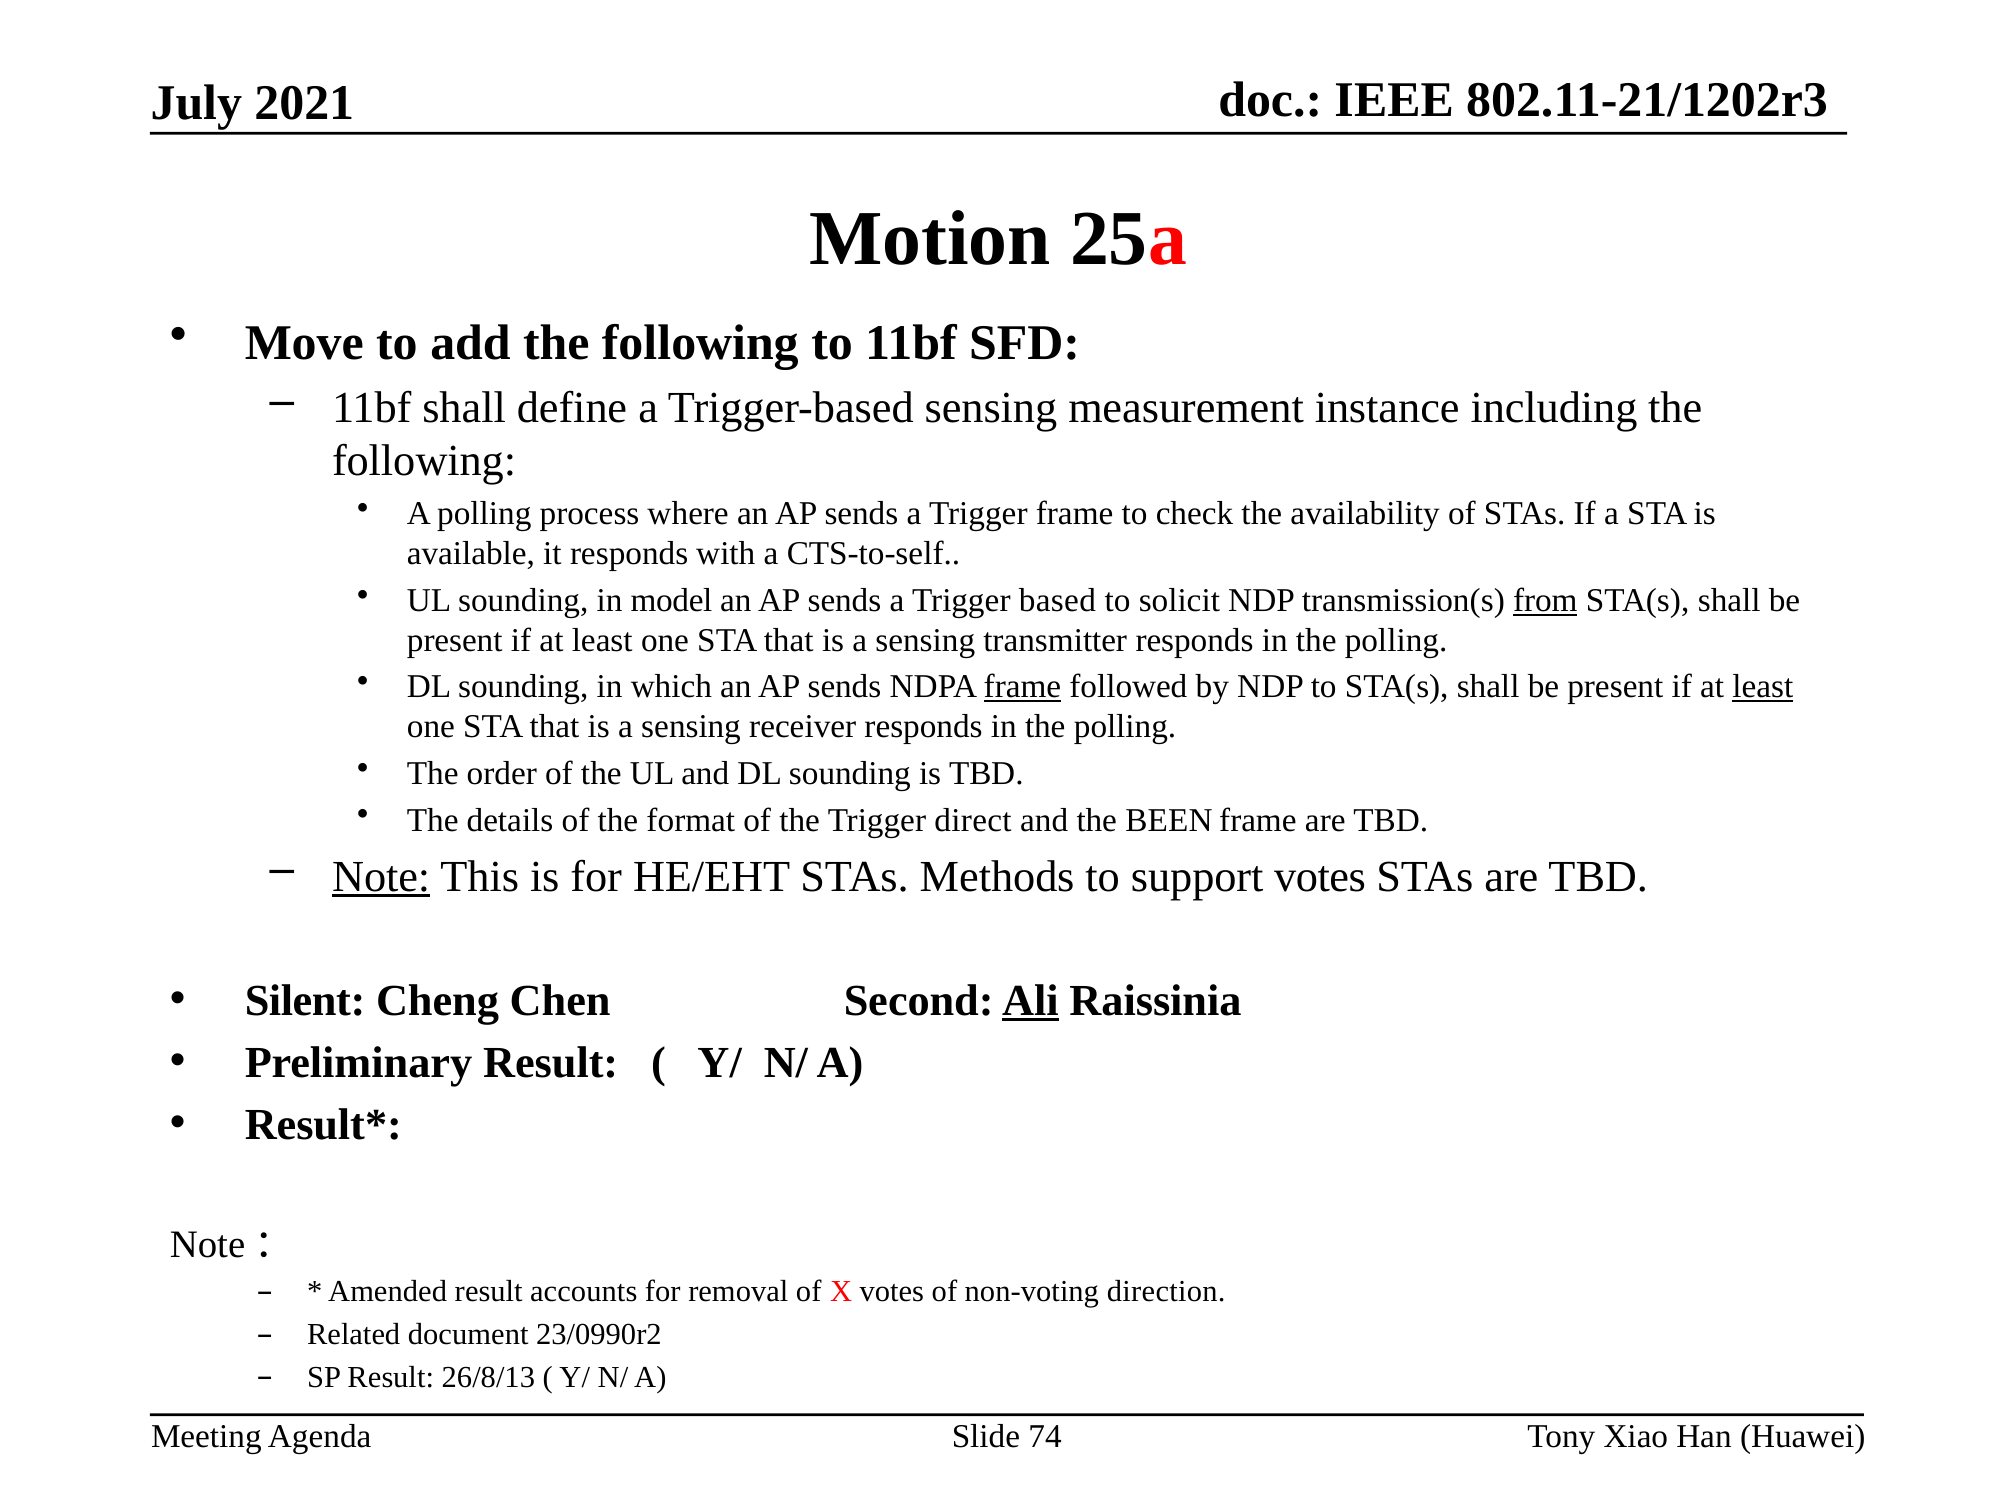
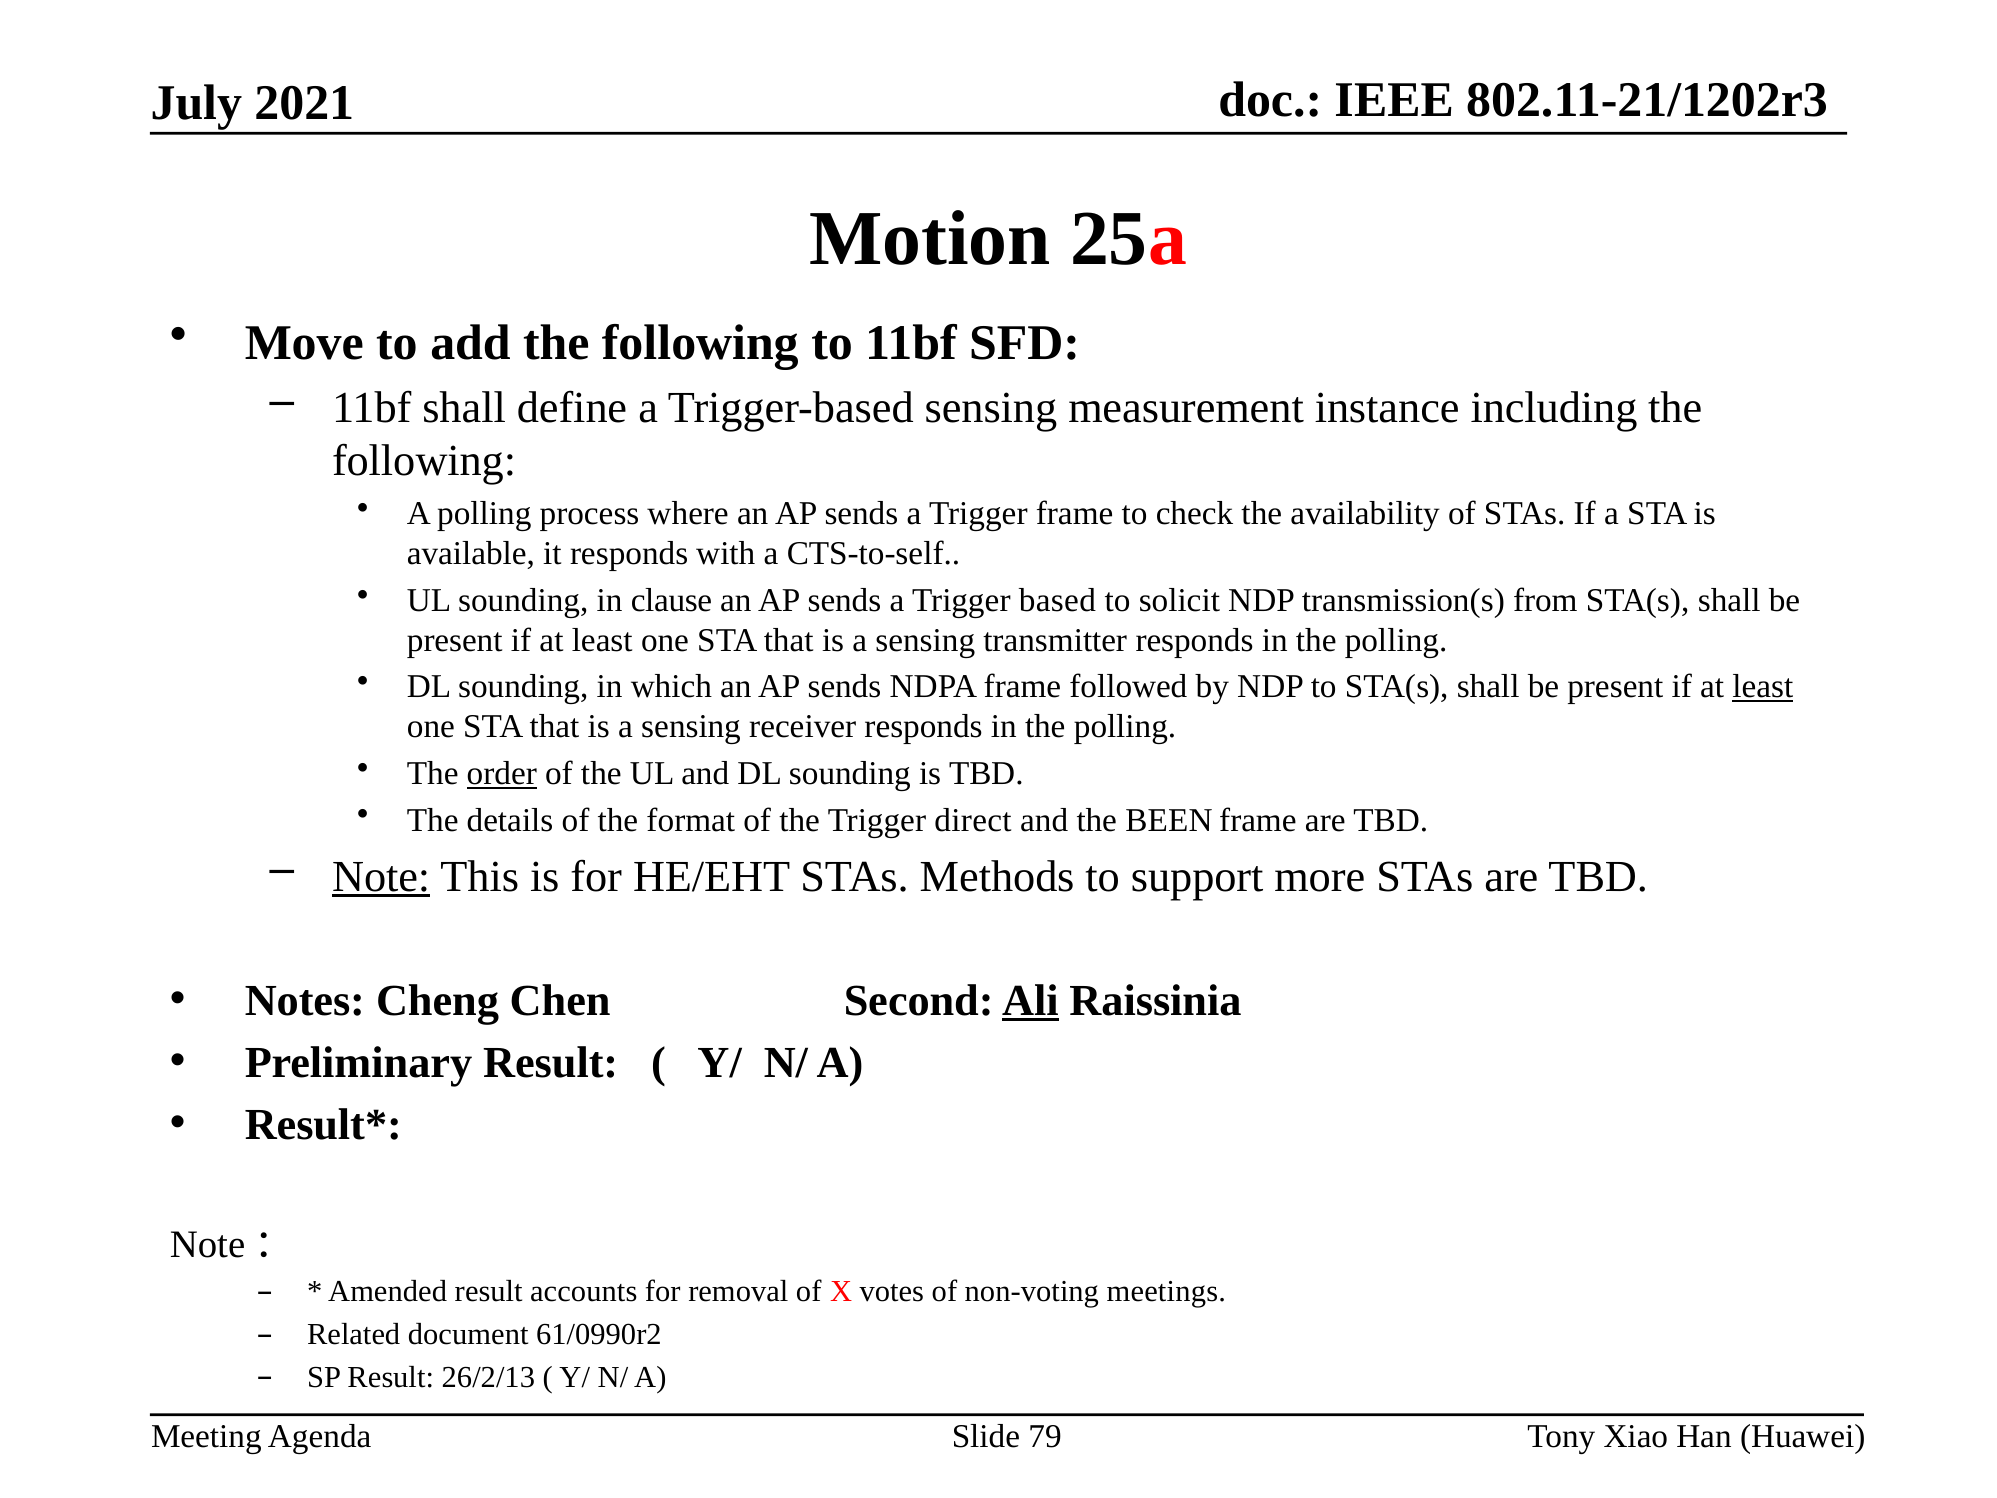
model: model -> clause
from underline: present -> none
frame at (1022, 687) underline: present -> none
order underline: none -> present
support votes: votes -> more
Silent: Silent -> Notes
direction: direction -> meetings
23/0990r2: 23/0990r2 -> 61/0990r2
26/8/13: 26/8/13 -> 26/2/13
74: 74 -> 79
